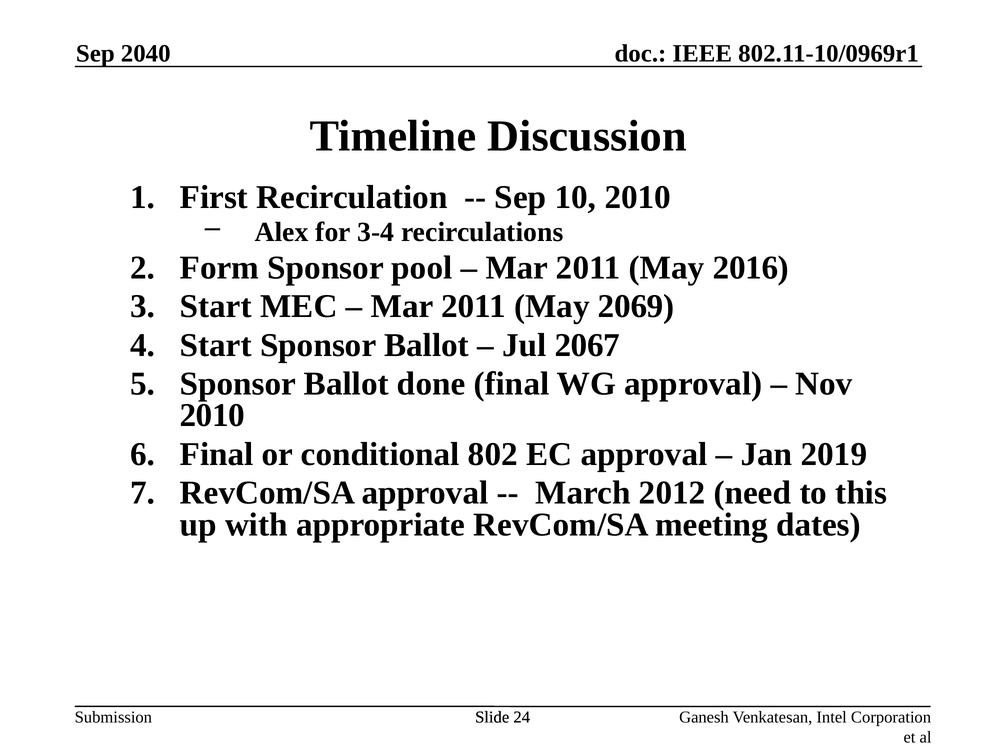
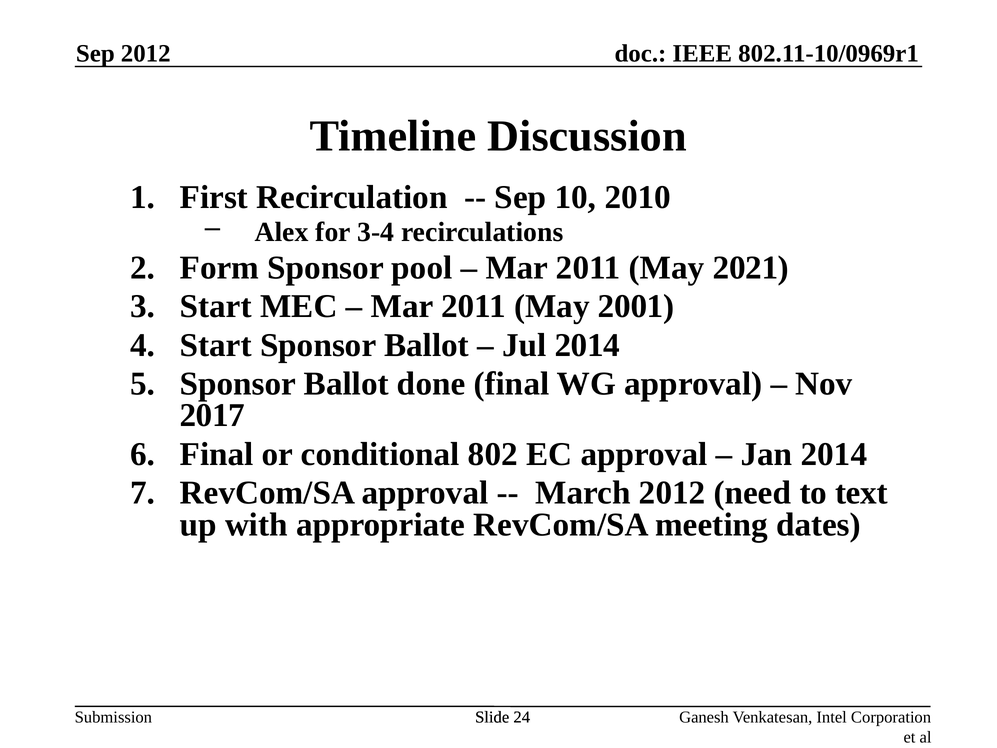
Sep 2040: 2040 -> 2012
2016: 2016 -> 2021
2069: 2069 -> 2001
Jul 2067: 2067 -> 2014
2010 at (212, 415): 2010 -> 2017
Jan 2019: 2019 -> 2014
this: this -> text
